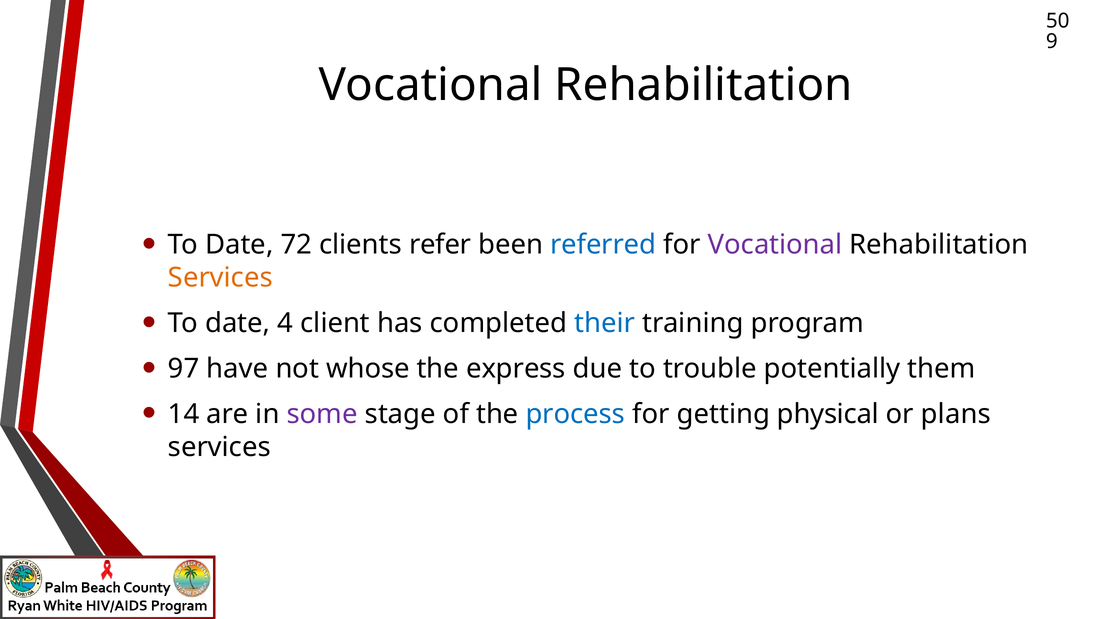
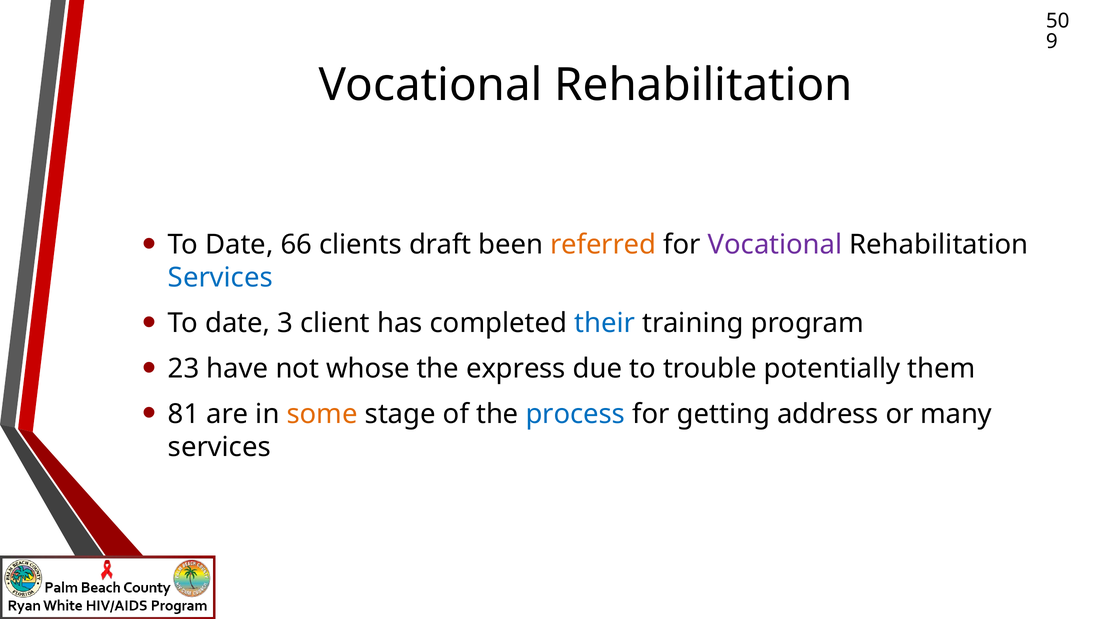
72: 72 -> 66
refer: refer -> draft
referred colour: blue -> orange
Services at (220, 278) colour: orange -> blue
4: 4 -> 3
97: 97 -> 23
14: 14 -> 81
some colour: purple -> orange
physical: physical -> address
plans: plans -> many
